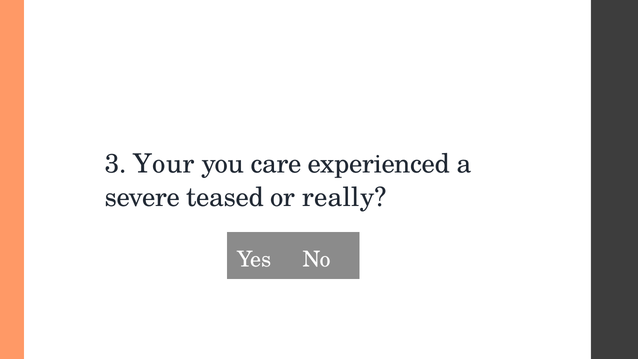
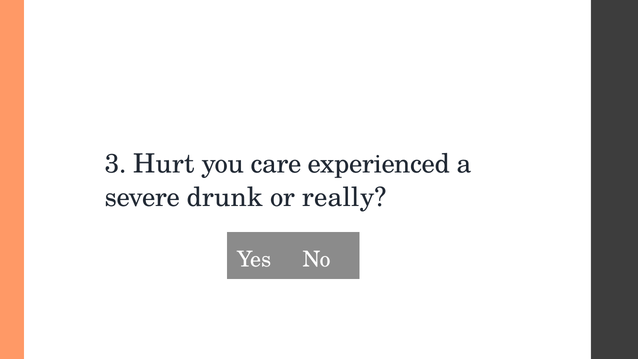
Your: Your -> Hurt
teased: teased -> drunk
